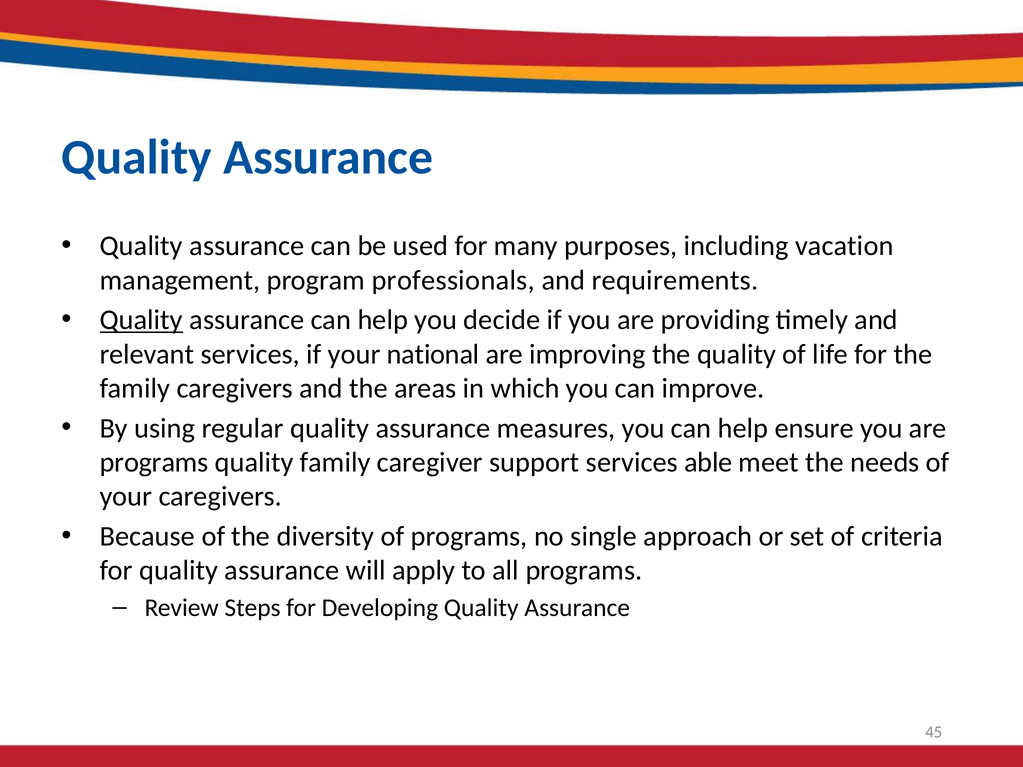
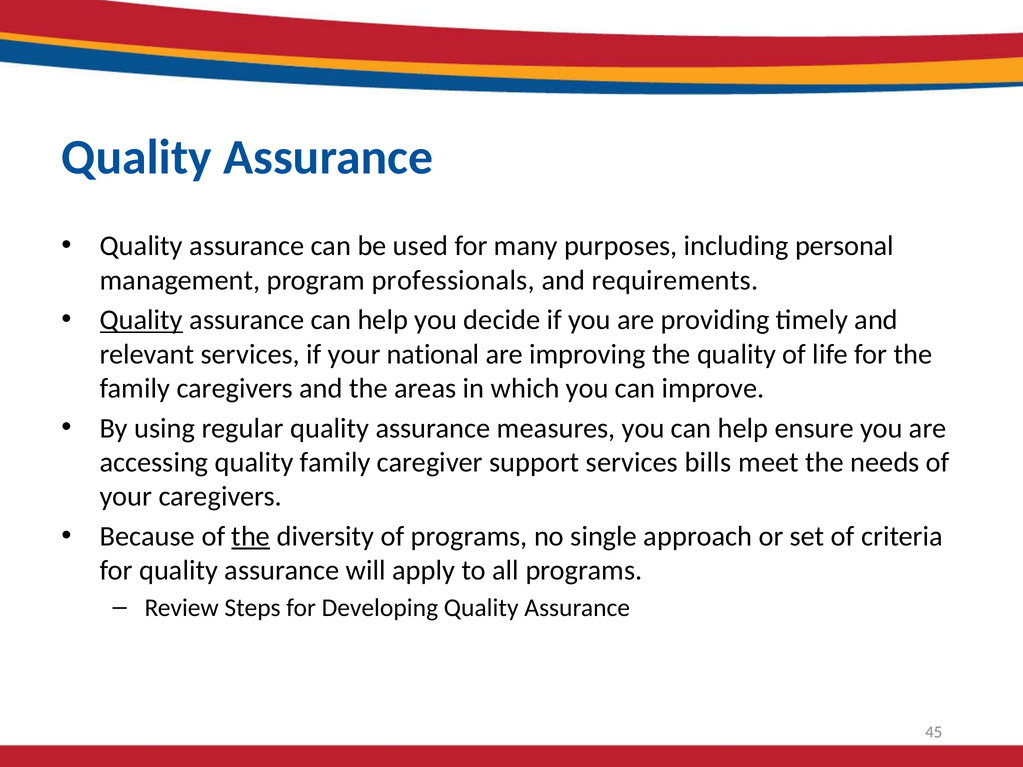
vacation: vacation -> personal
programs at (154, 462): programs -> accessing
able: able -> bills
the at (251, 536) underline: none -> present
